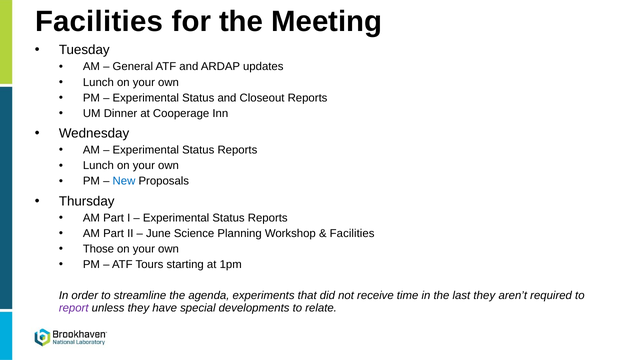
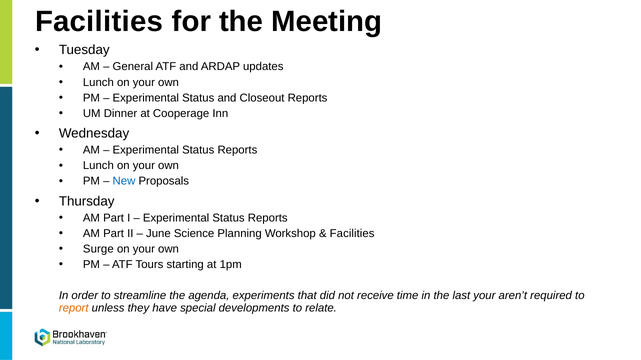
Those: Those -> Surge
last they: they -> your
report colour: purple -> orange
